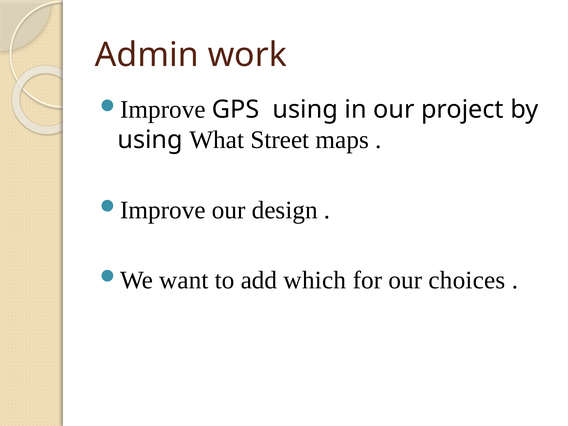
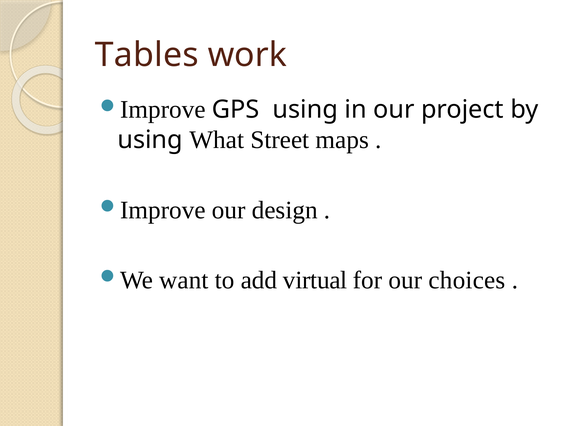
Admin: Admin -> Tables
which: which -> virtual
